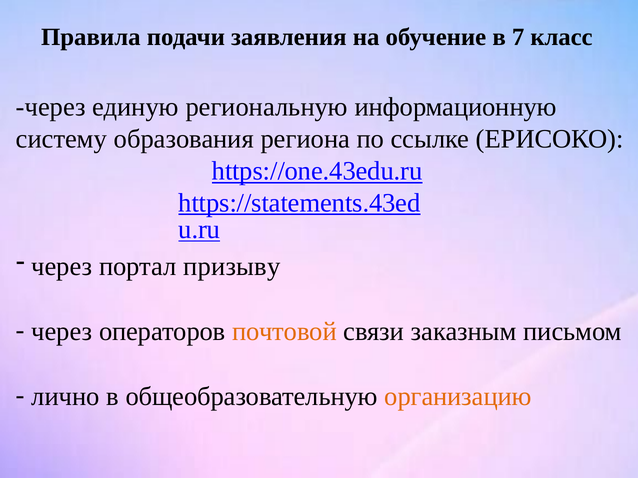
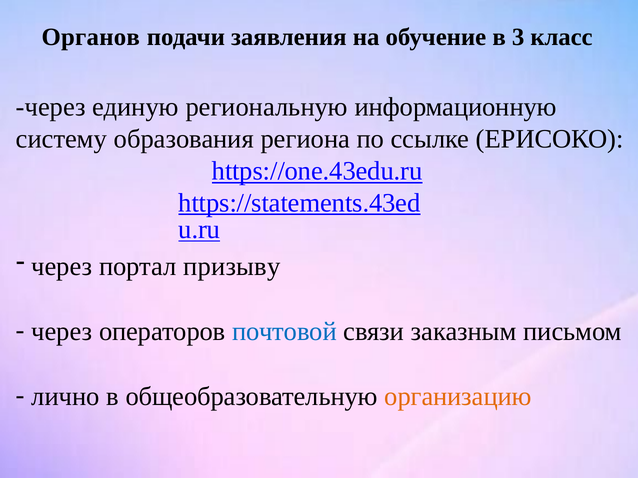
Правила: Правила -> Органов
7: 7 -> 3
почтовой colour: orange -> blue
